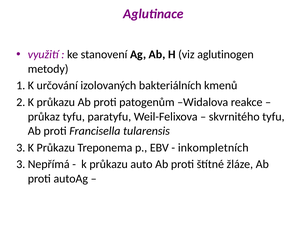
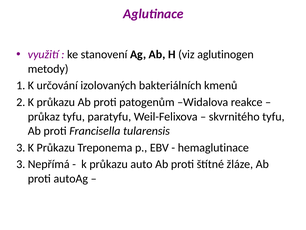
inkompletních: inkompletních -> hemaglutinace
